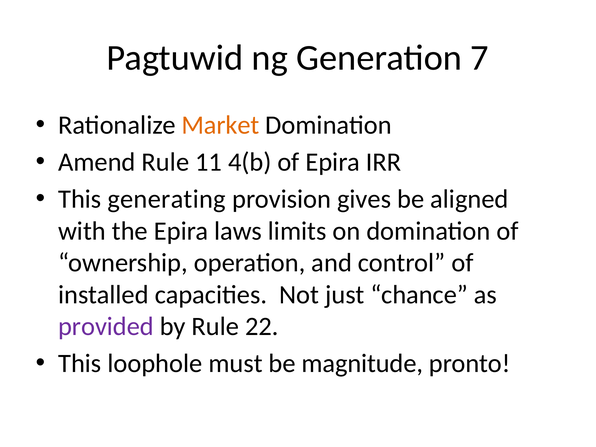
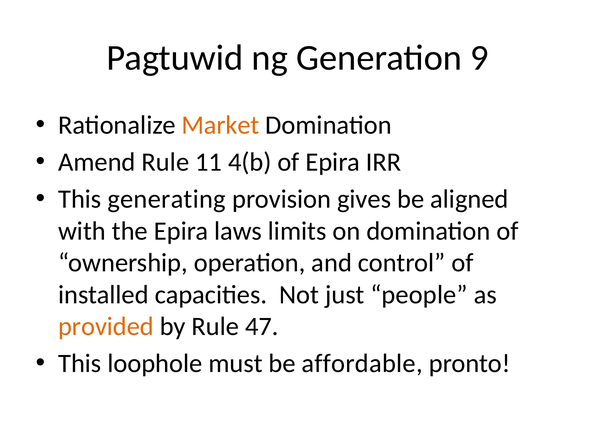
7: 7 -> 9
chance: chance -> people
provided colour: purple -> orange
22: 22 -> 47
magnitude: magnitude -> affordable
